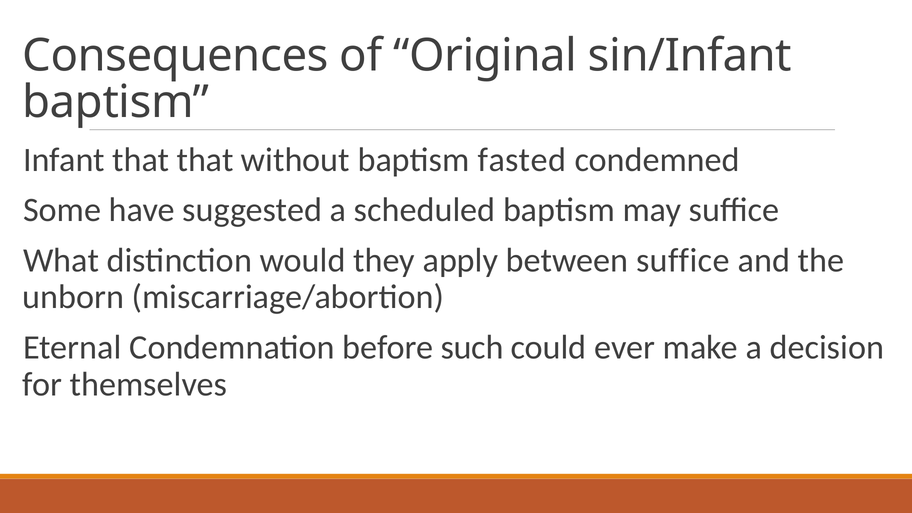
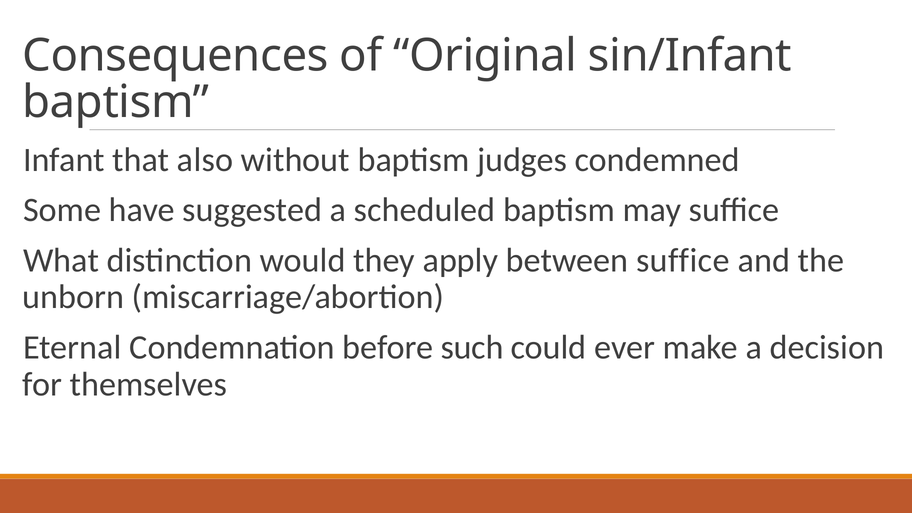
that that: that -> also
fasted: fasted -> judges
